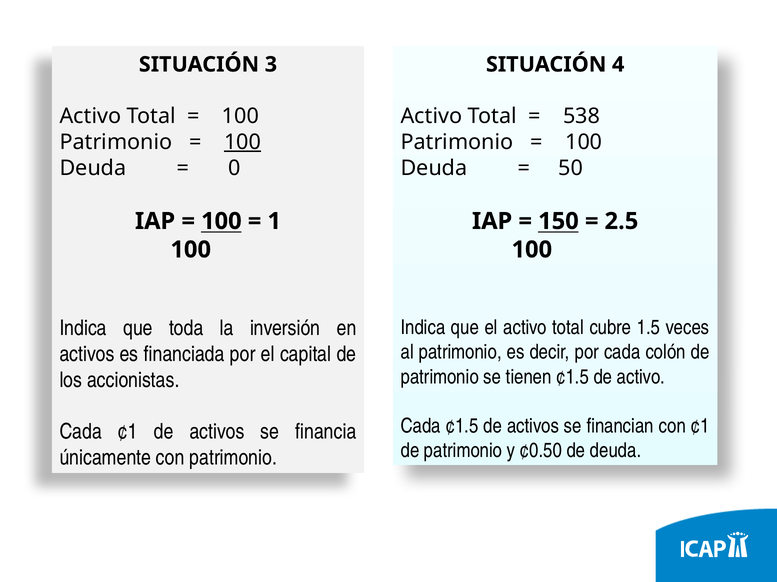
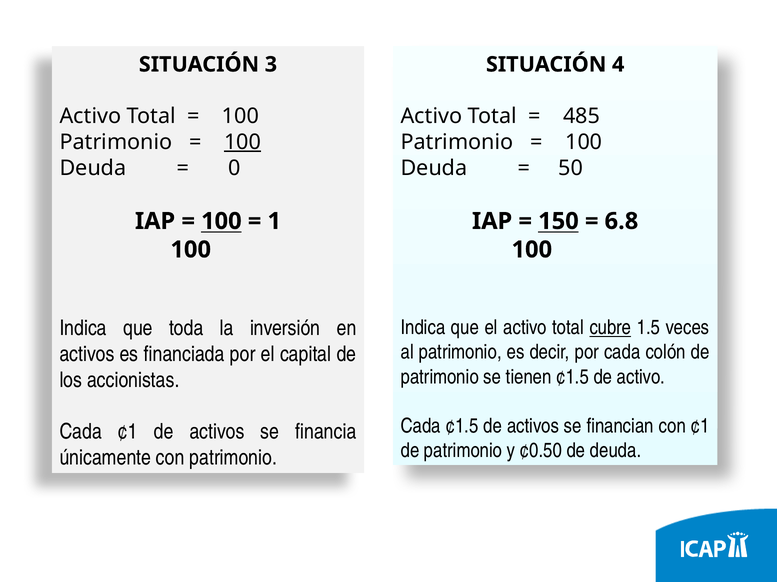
538: 538 -> 485
2.5: 2.5 -> 6.8
cubre underline: none -> present
